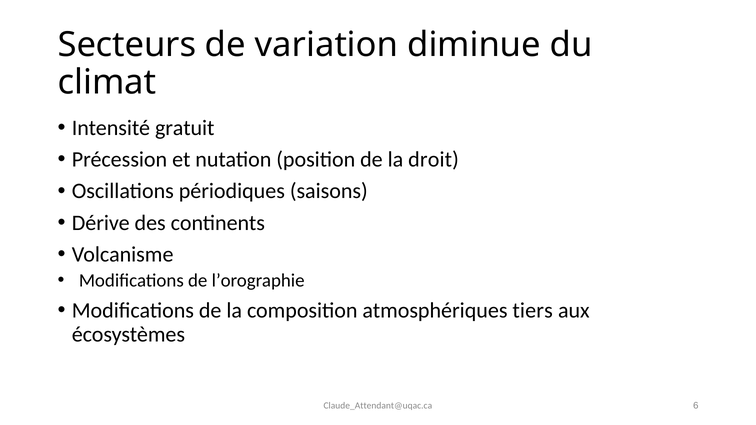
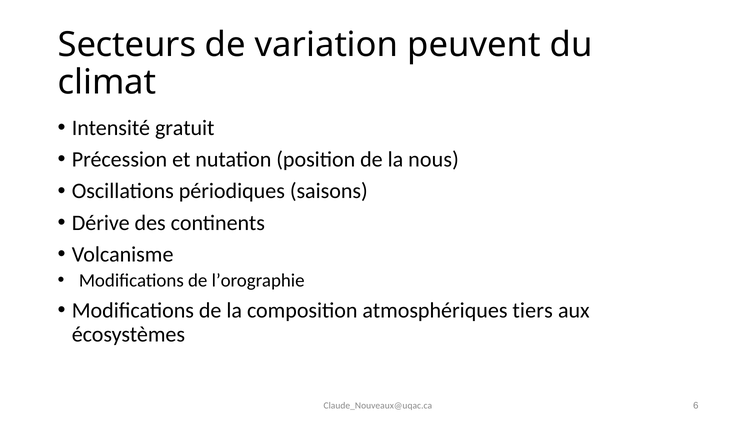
diminue: diminue -> peuvent
droit: droit -> nous
Claude_Attendant@uqac.ca: Claude_Attendant@uqac.ca -> Claude_Nouveaux@uqac.ca
